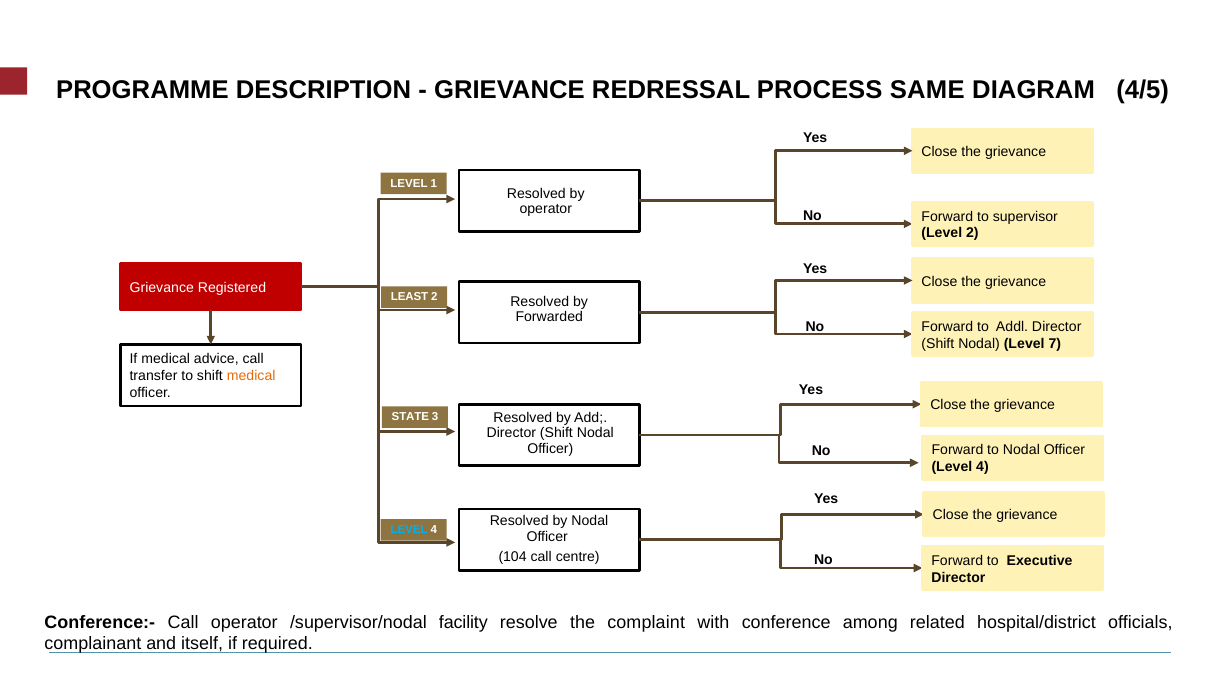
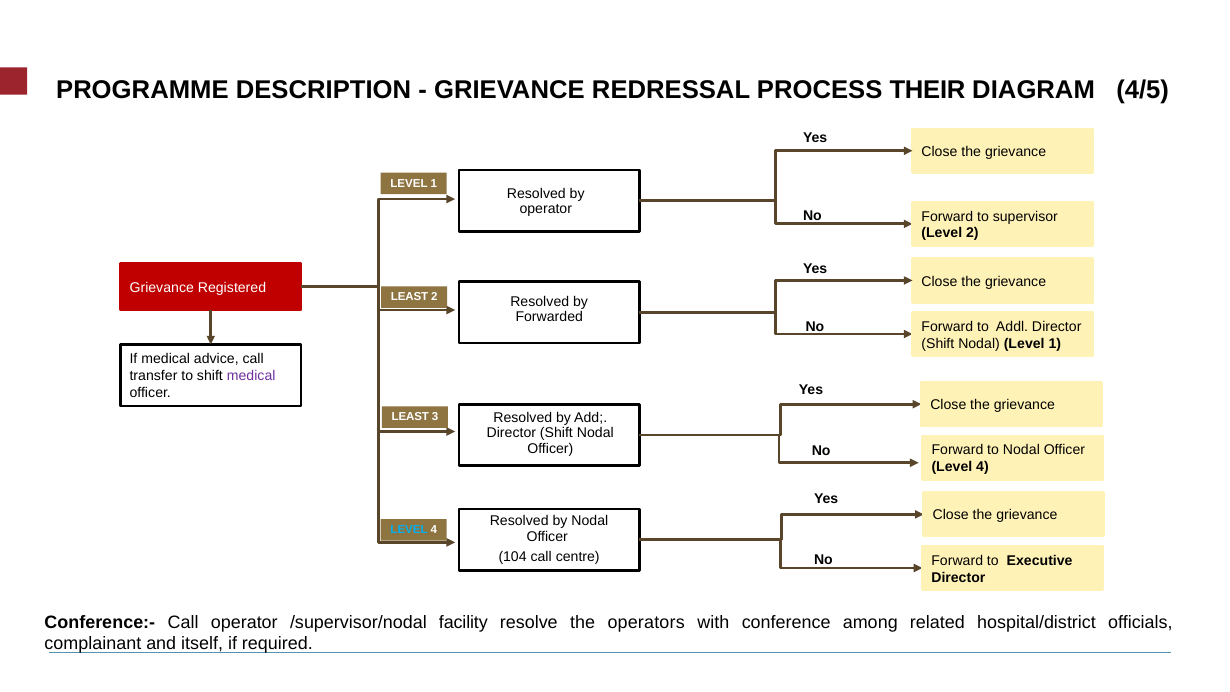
SAME: SAME -> THEIR
Nodal Level 7: 7 -> 1
medical at (251, 376) colour: orange -> purple
STATE at (410, 417): STATE -> LEAST
complaint: complaint -> operators
